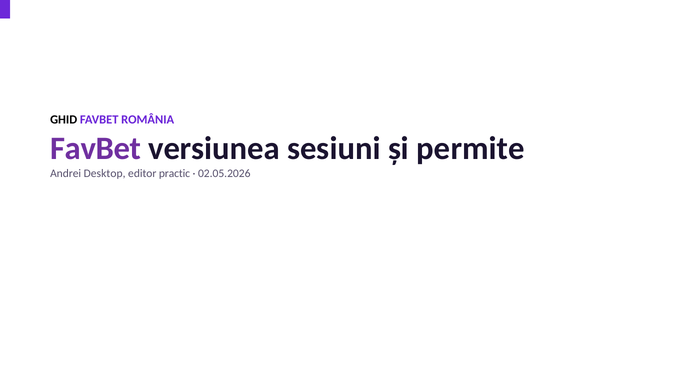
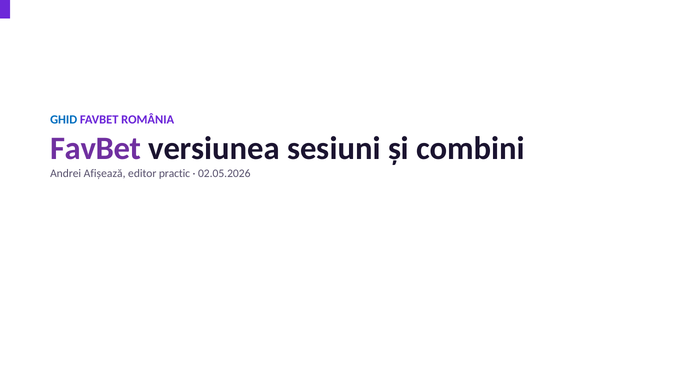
GHID colour: black -> blue
permite: permite -> combini
Desktop: Desktop -> Afișează
